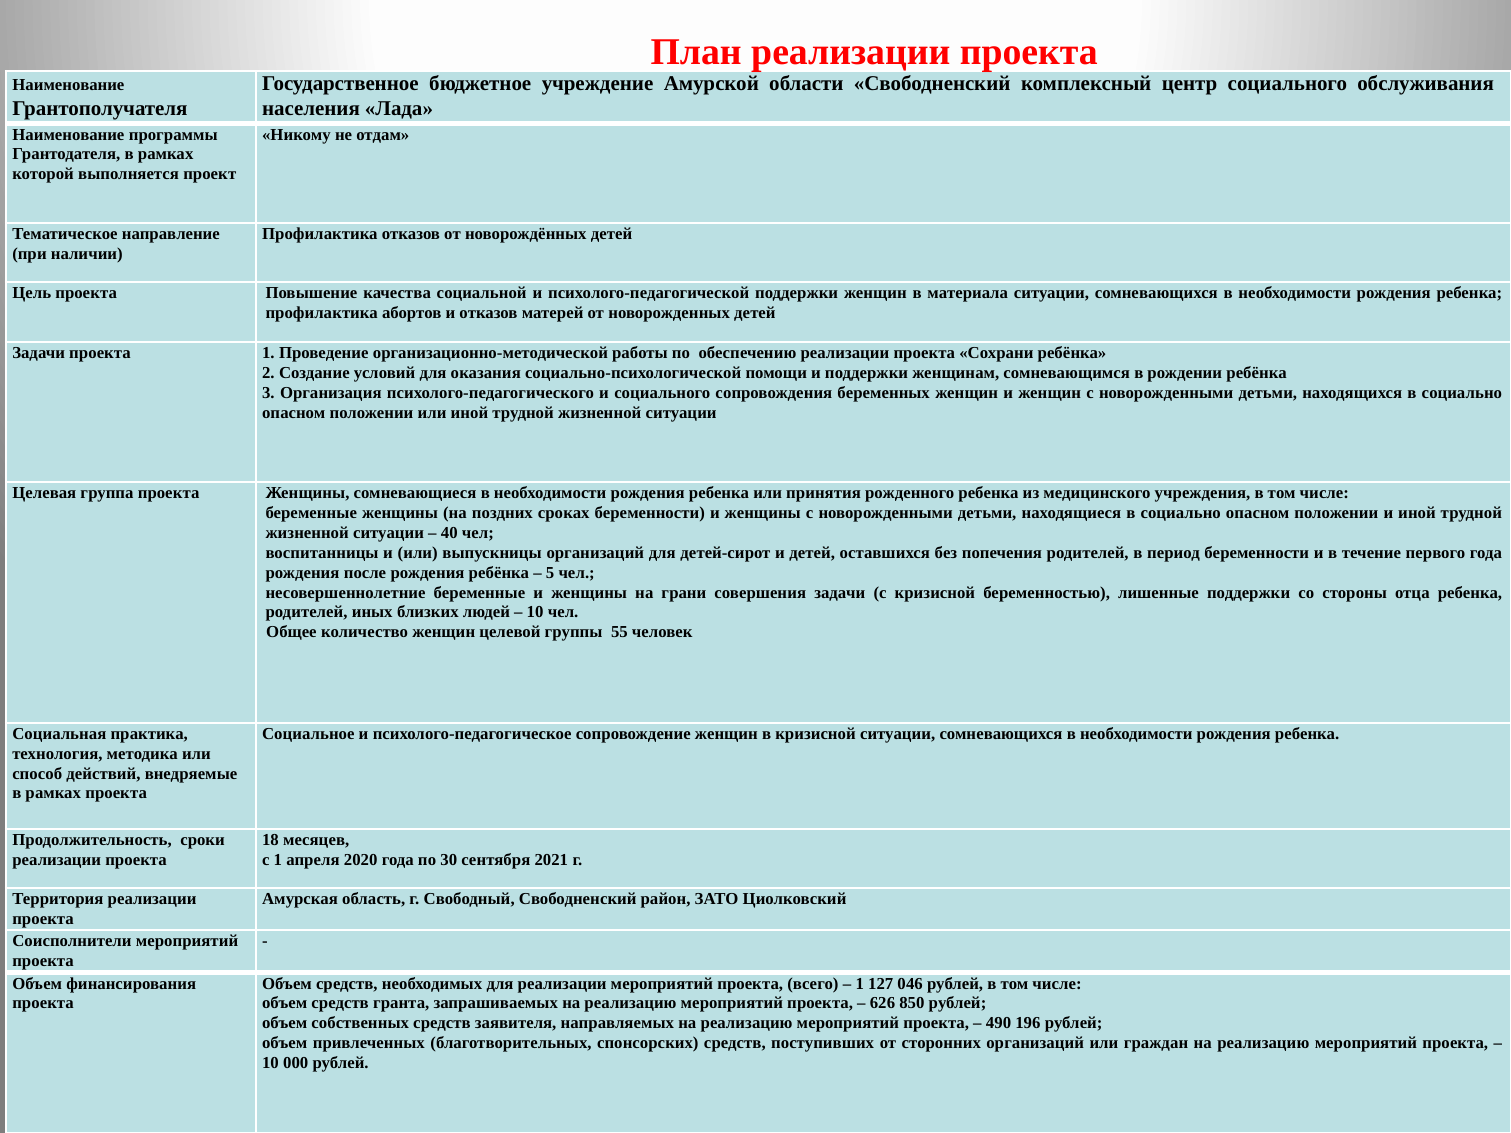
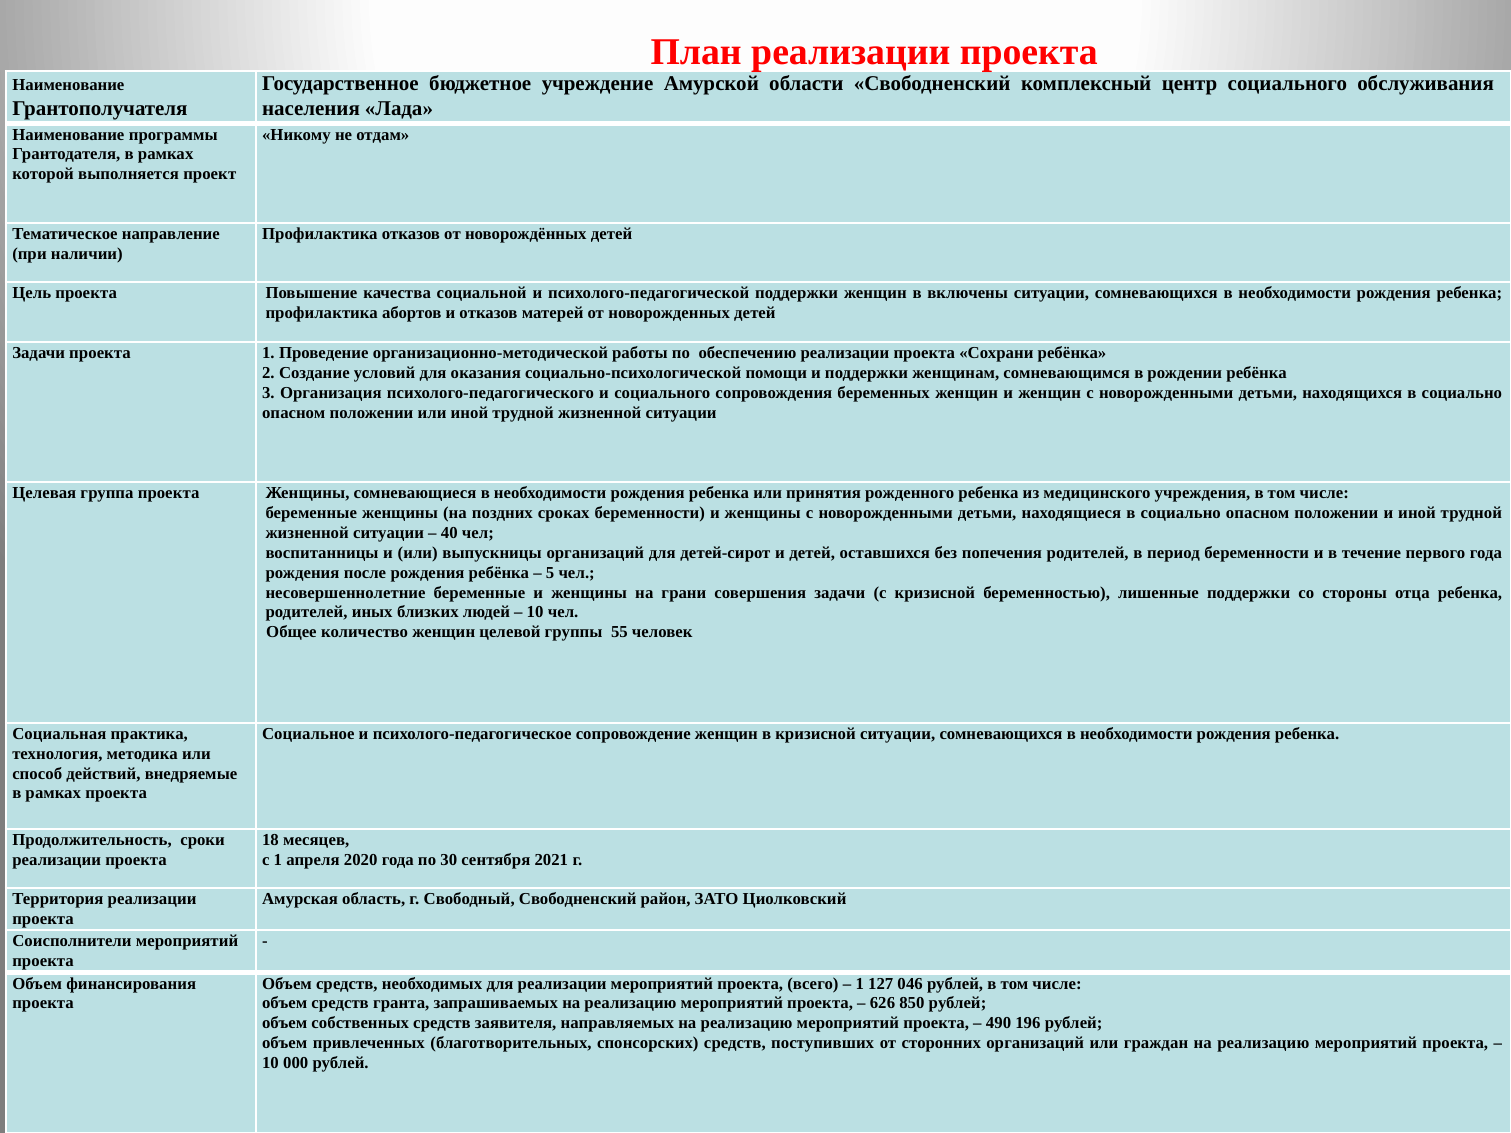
материала: материала -> включены
